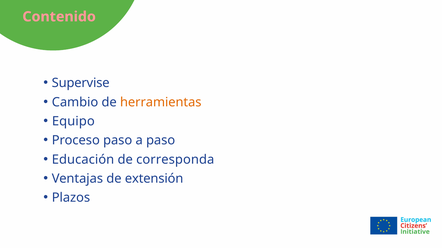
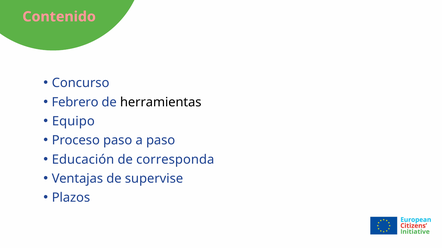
Supervise: Supervise -> Concurso
Cambio: Cambio -> Febrero
herramientas colour: orange -> black
extensión: extensión -> supervise
